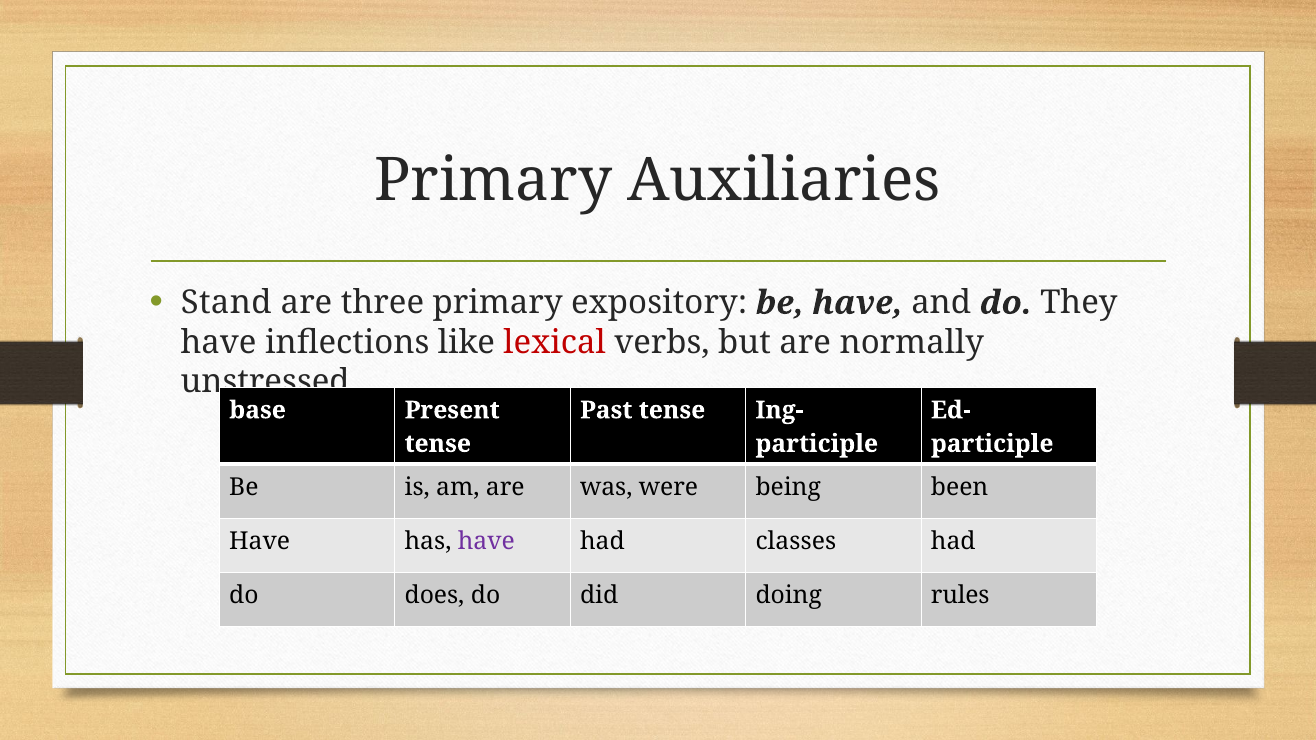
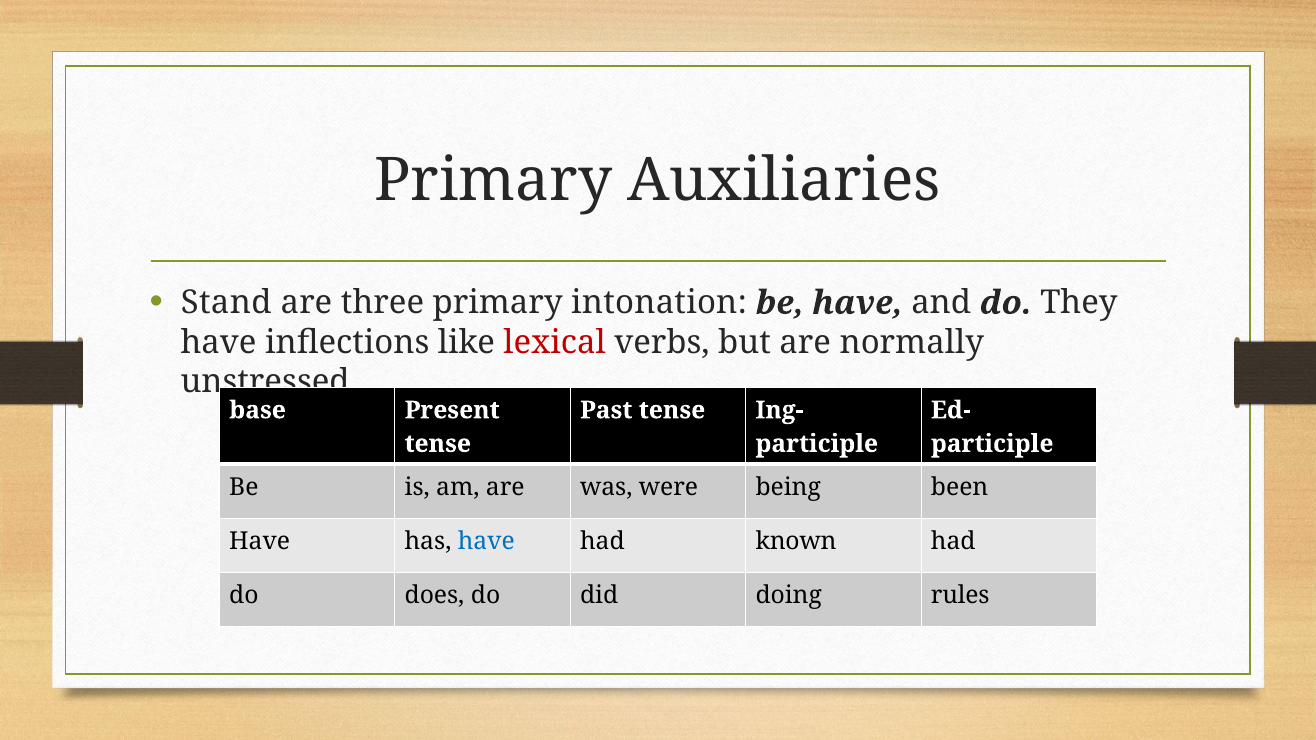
expository: expository -> intonation
have at (486, 541) colour: purple -> blue
classes: classes -> known
